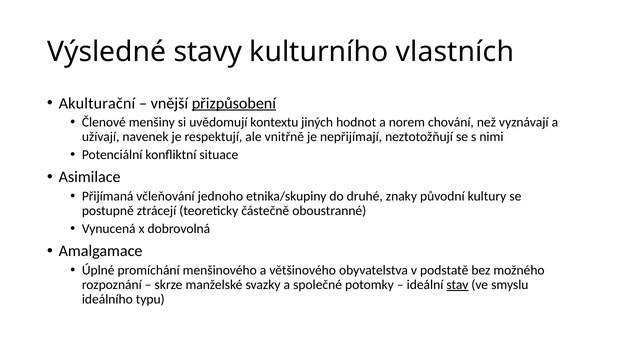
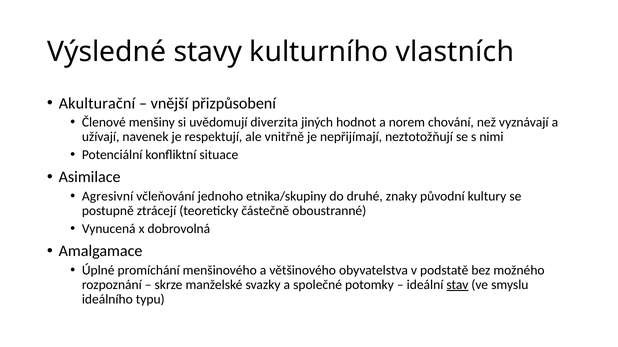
přizpůsobení underline: present -> none
kontextu: kontextu -> diverzita
Přijímaná: Přijímaná -> Agresivní
